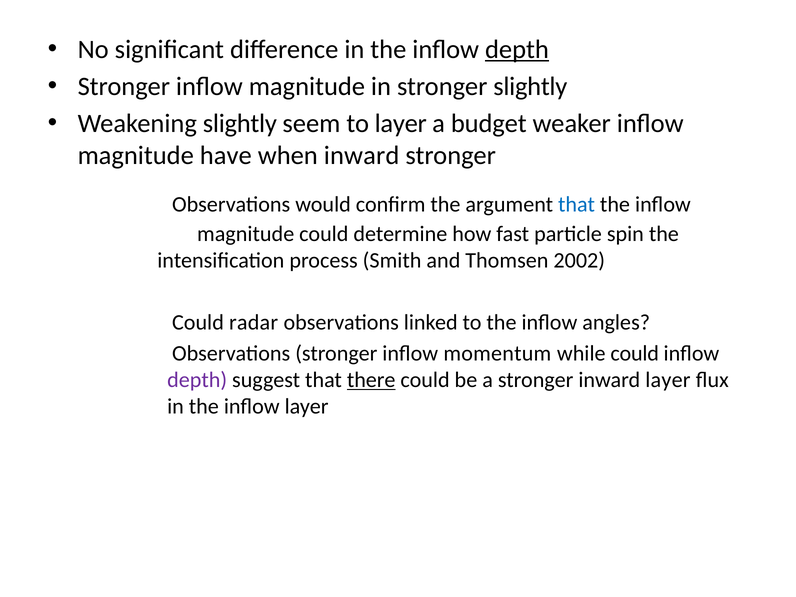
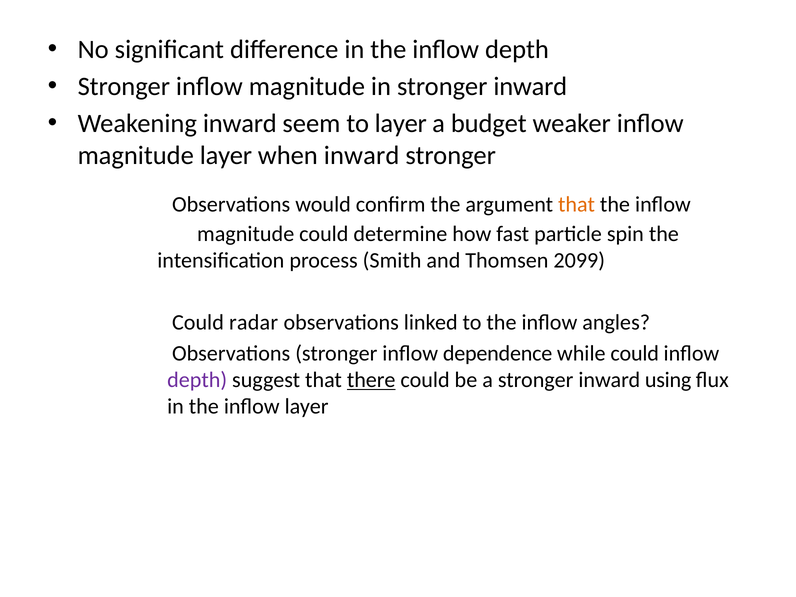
depth at (517, 49) underline: present -> none
in stronger slightly: slightly -> inward
Weakening slightly: slightly -> inward
magnitude have: have -> layer
that at (577, 205) colour: blue -> orange
2002: 2002 -> 2099
momentum: momentum -> dependence
inward layer: layer -> using
